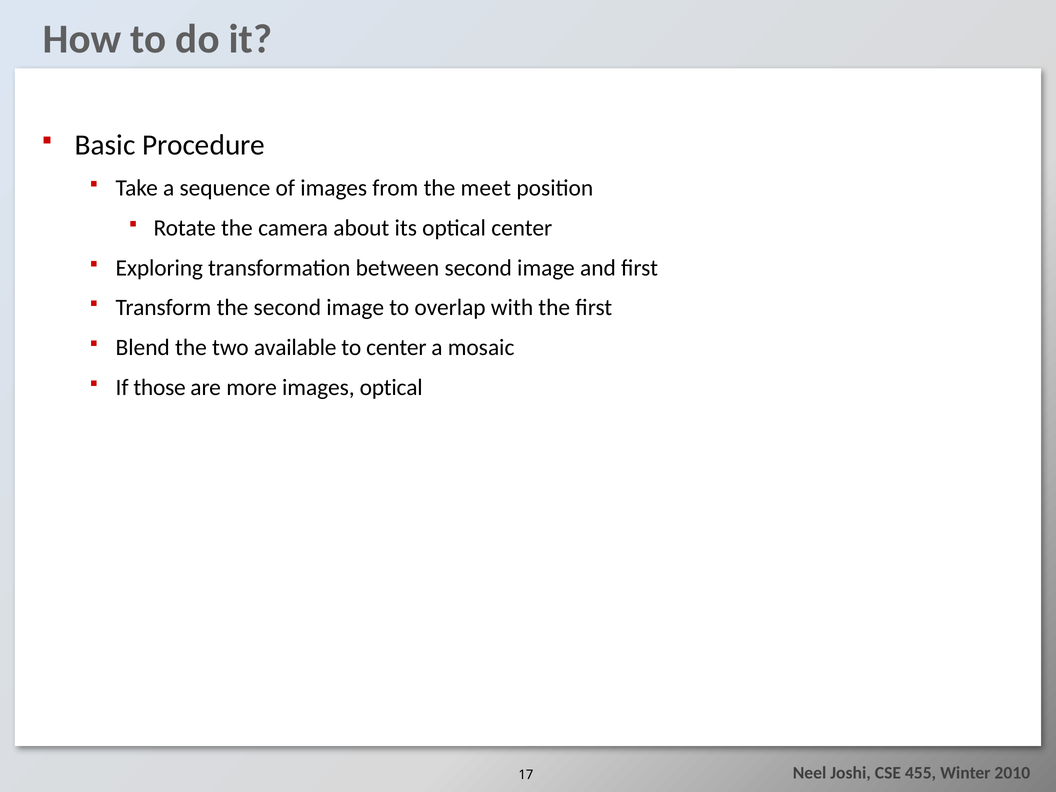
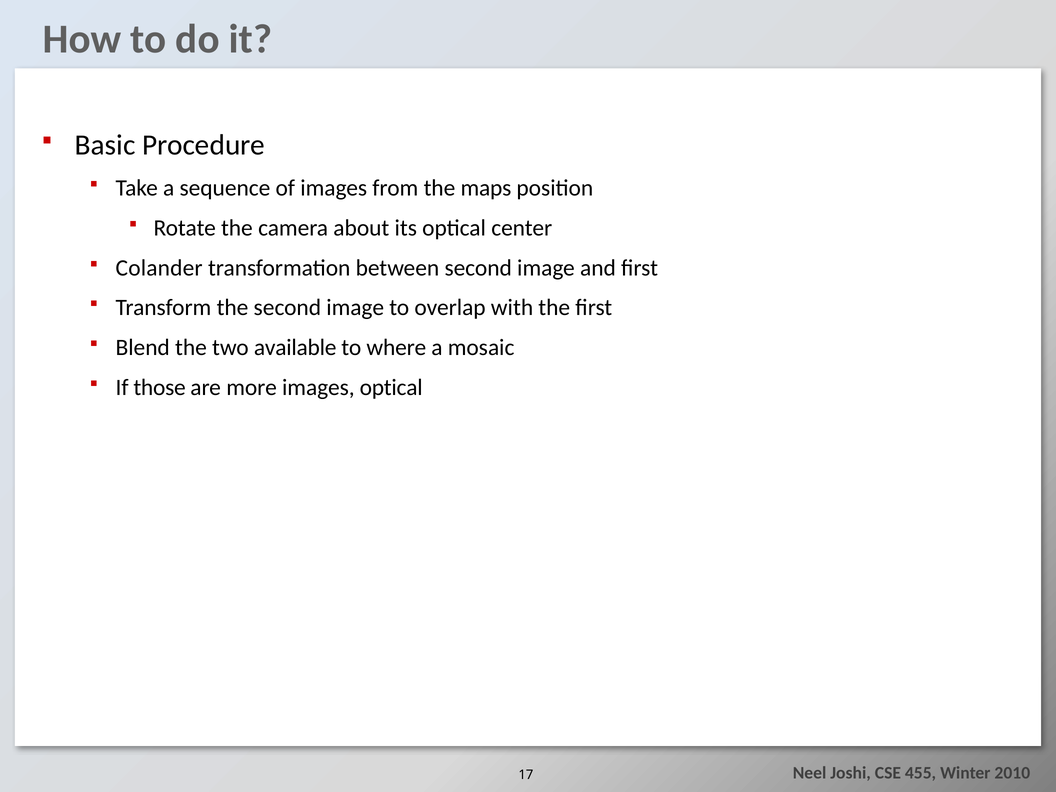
meet: meet -> maps
Exploring: Exploring -> Colander
to center: center -> where
